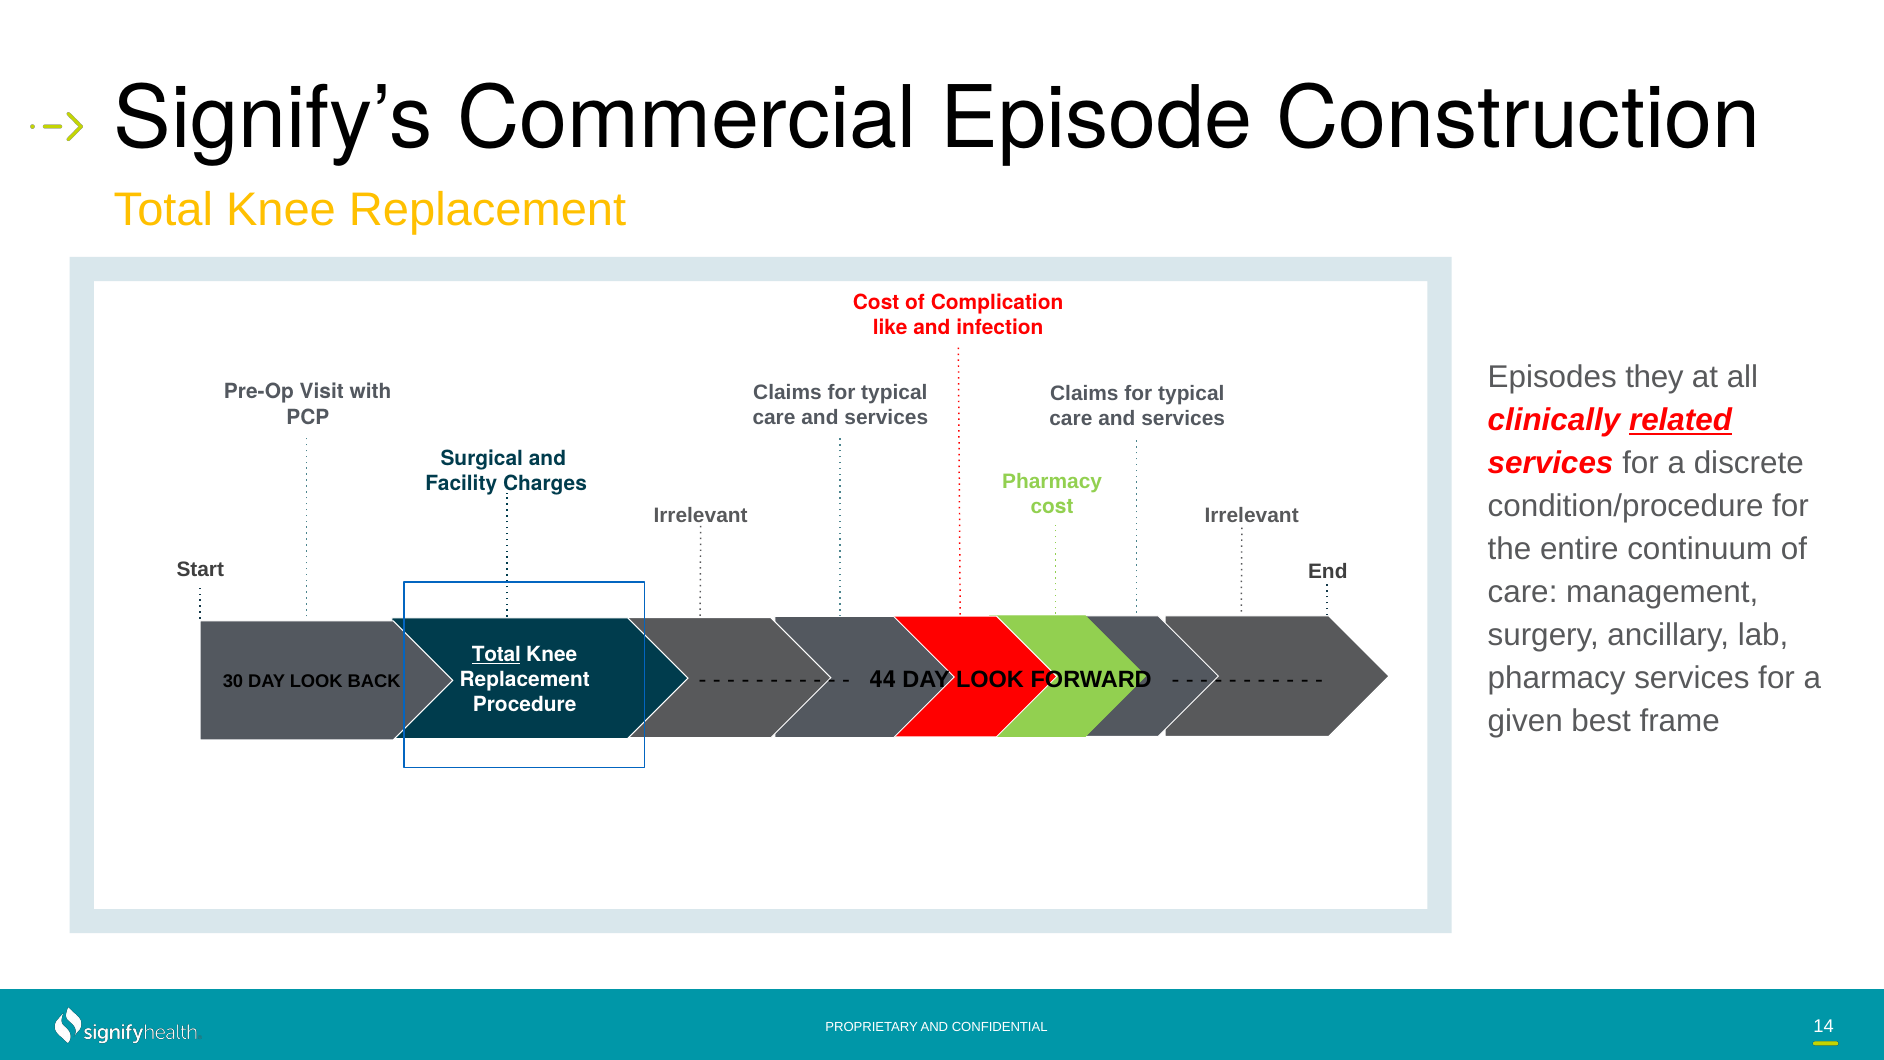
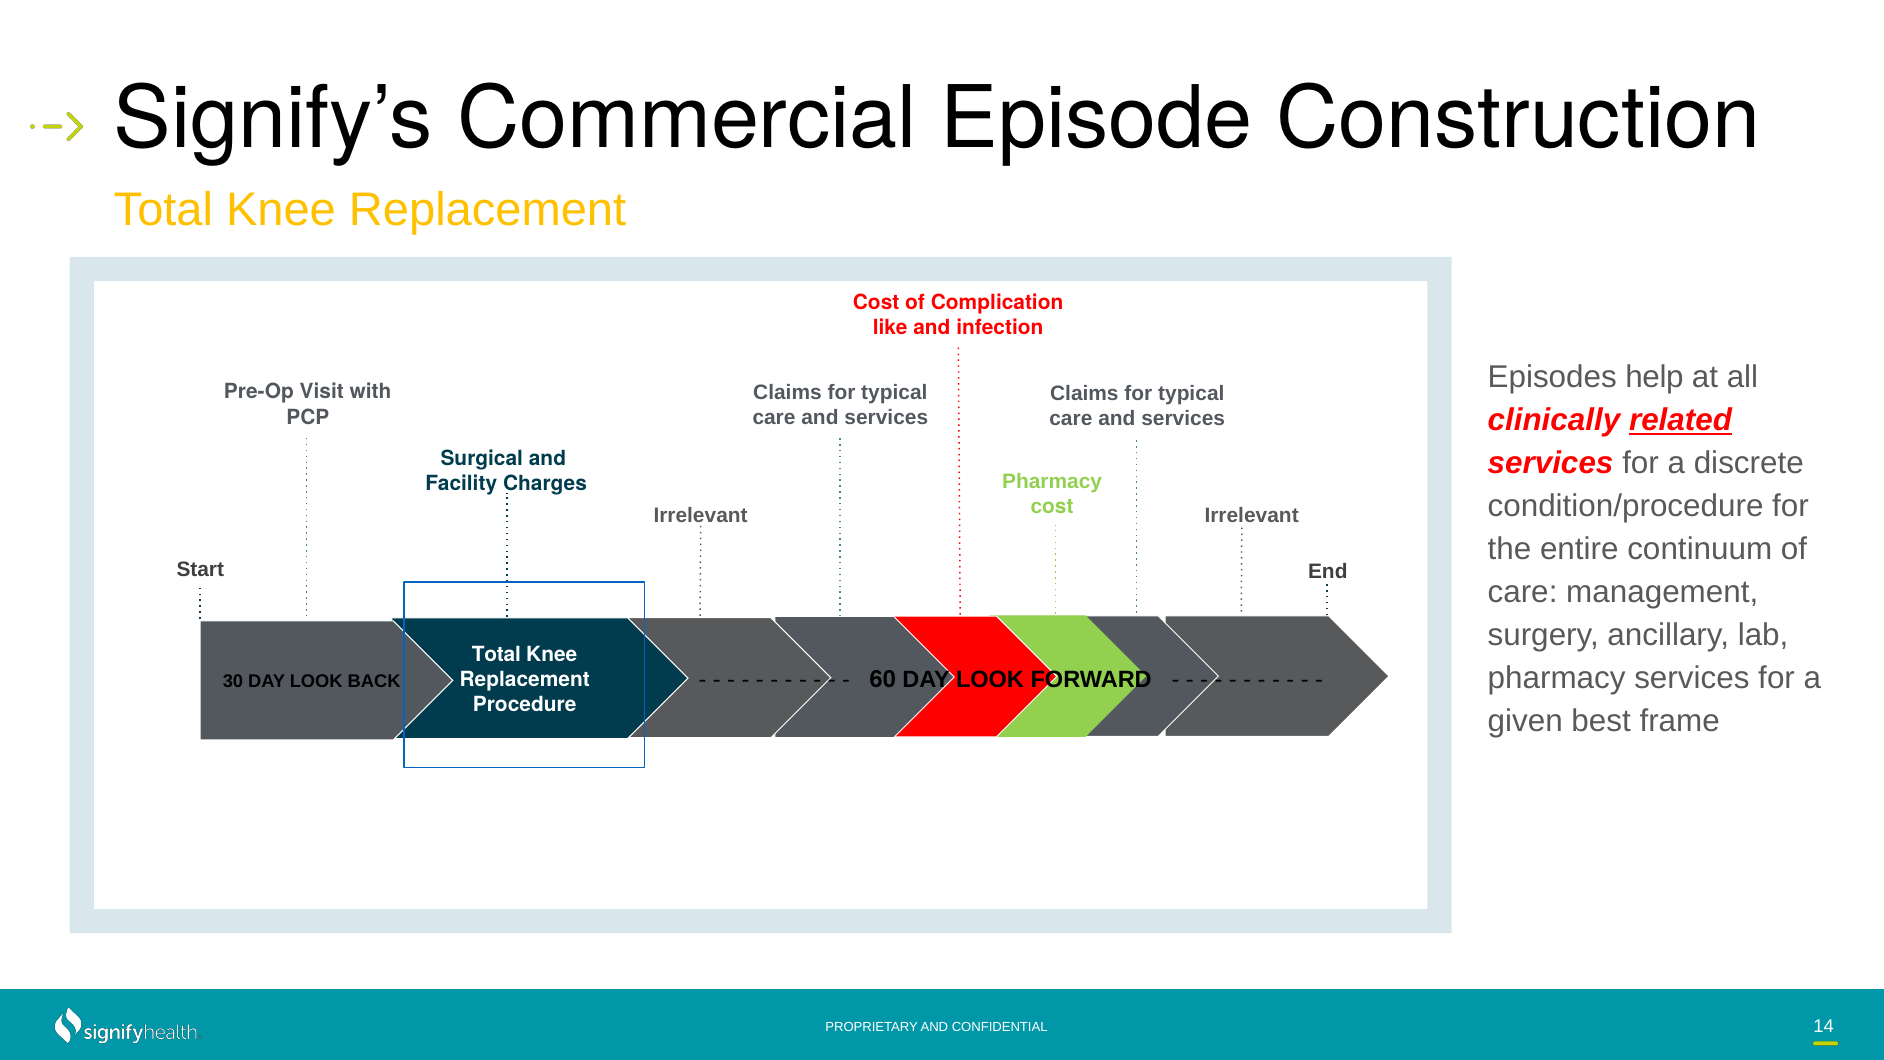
they: they -> help
Total at (496, 654) underline: present -> none
44: 44 -> 60
